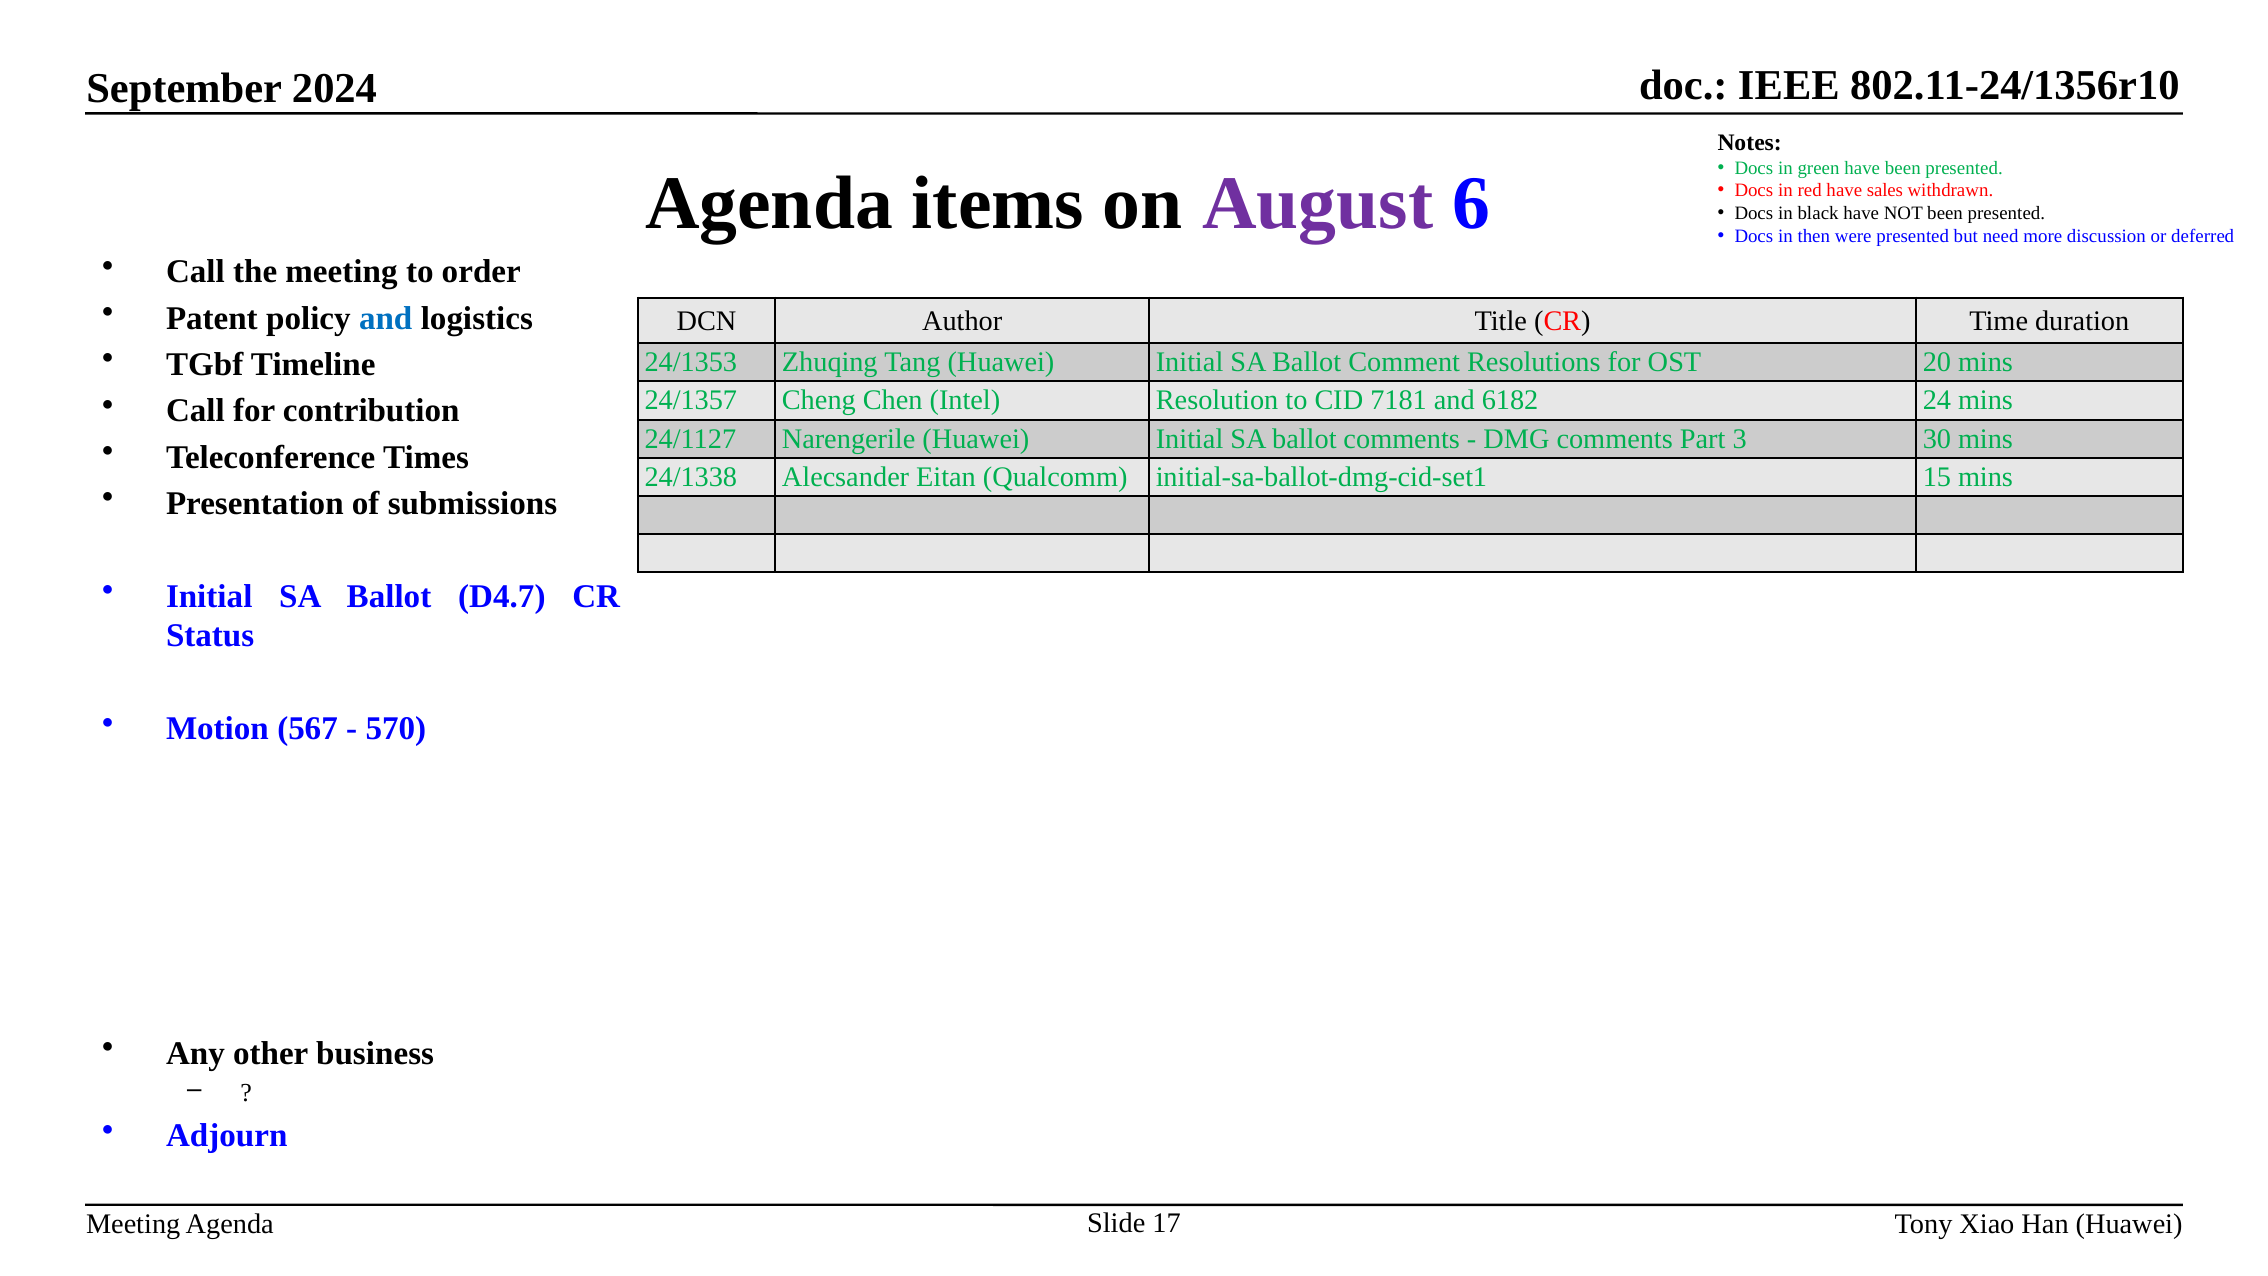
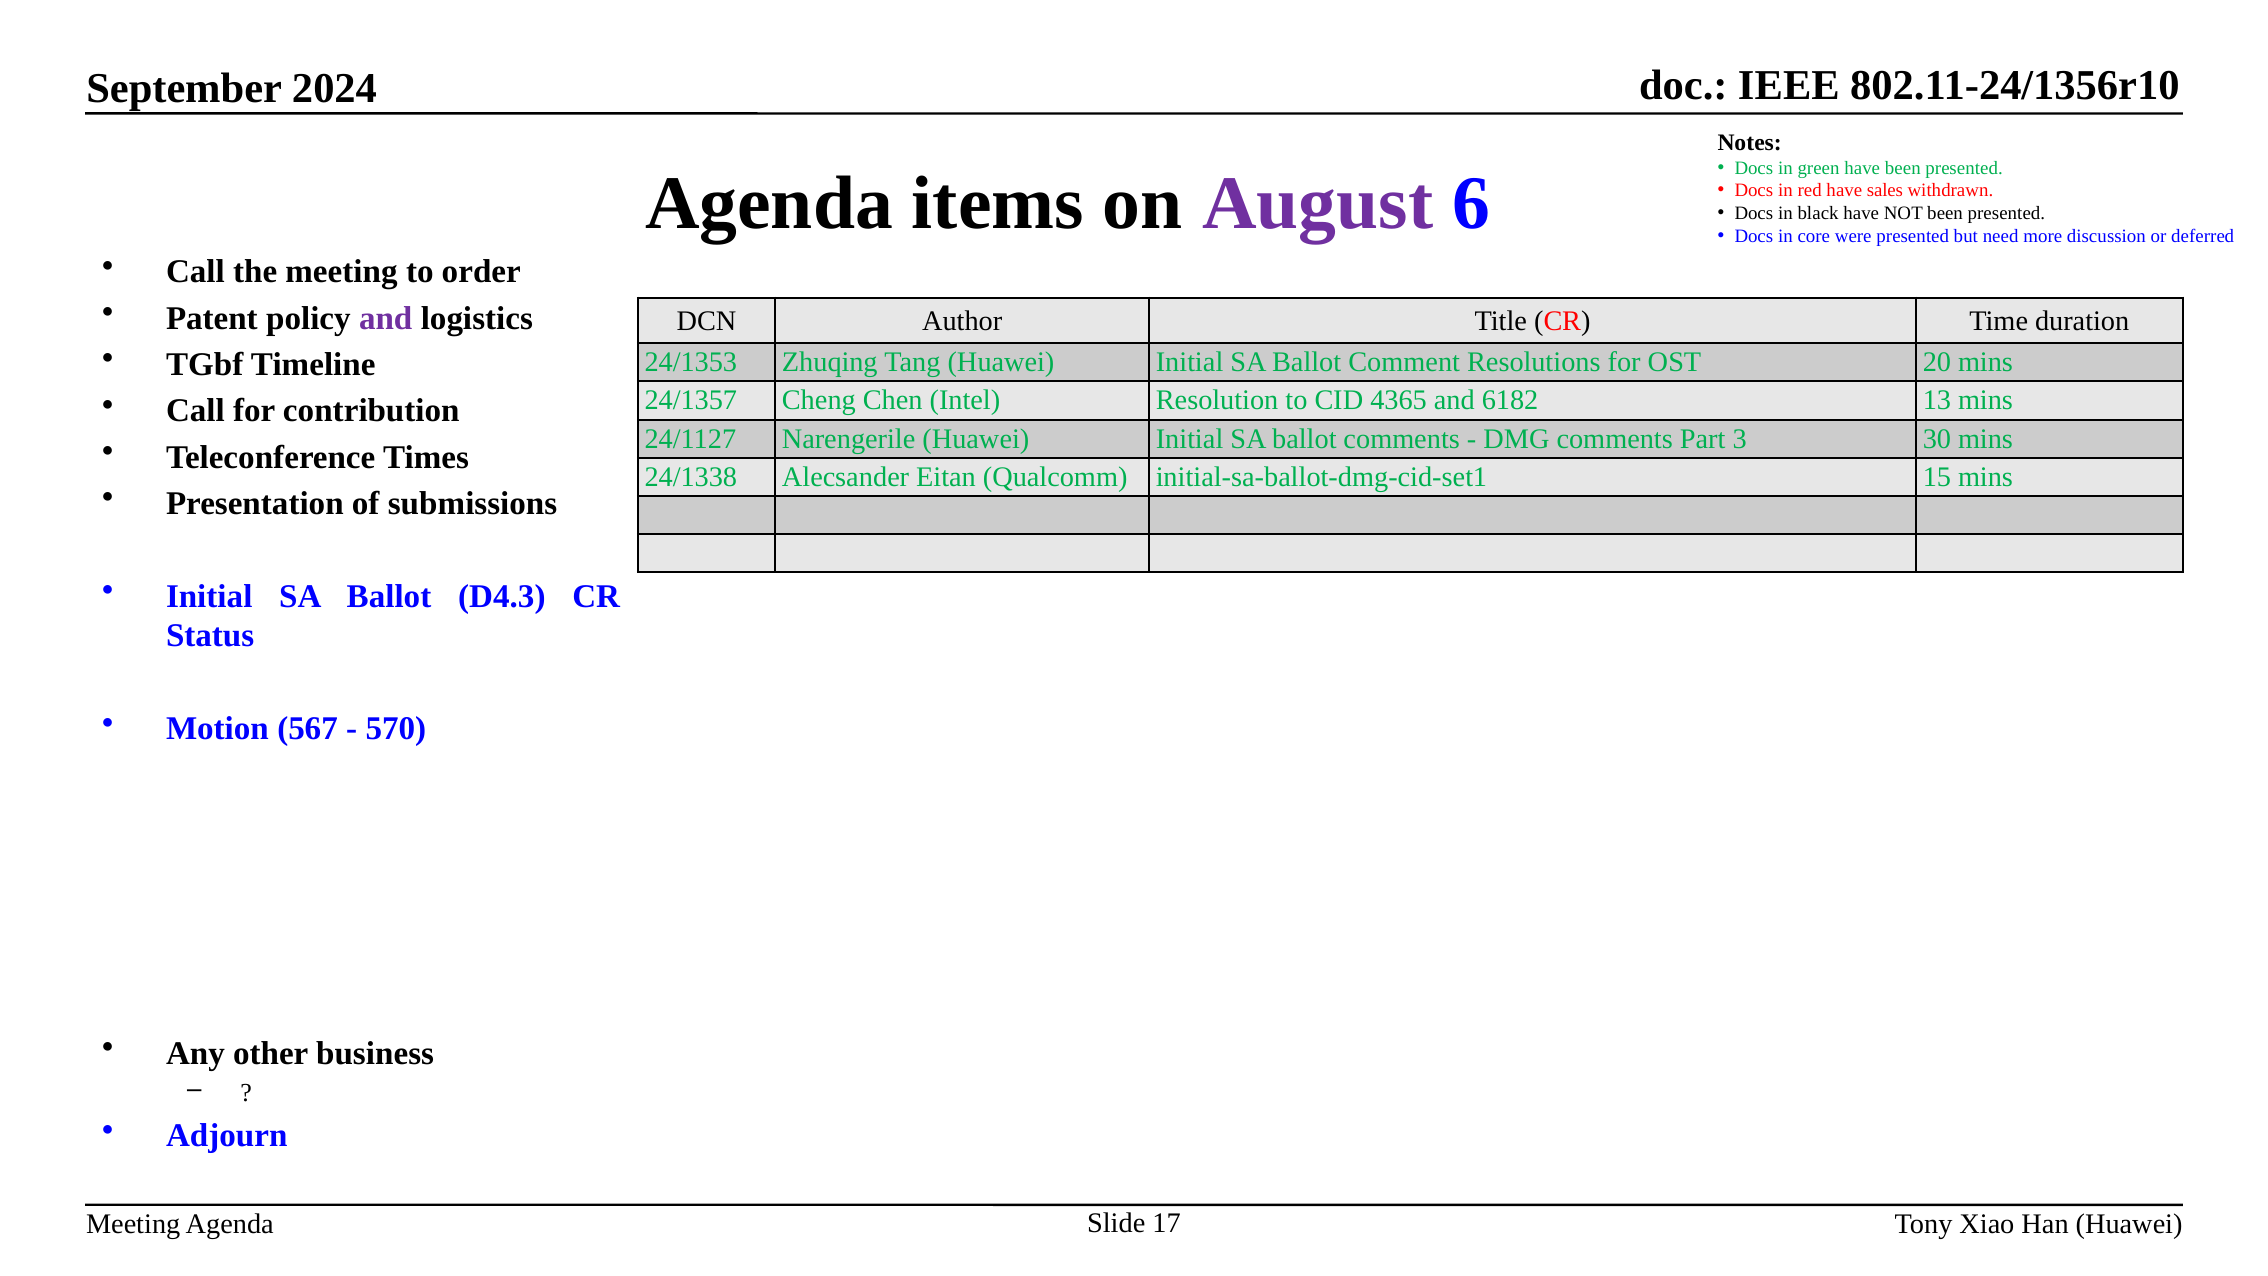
then: then -> core
and at (386, 318) colour: blue -> purple
7181: 7181 -> 4365
24: 24 -> 13
D4.7: D4.7 -> D4.3
